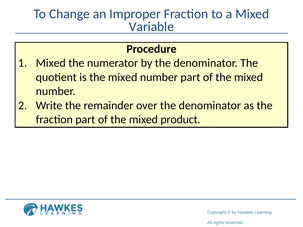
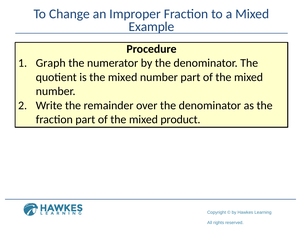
Variable: Variable -> Example
Mixed at (51, 63): Mixed -> Graph
